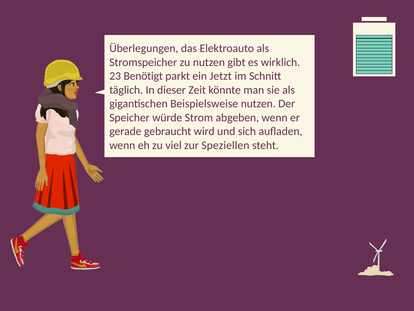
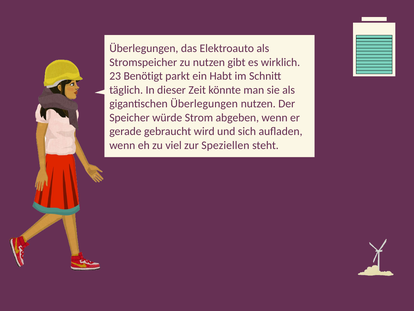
Jetzt: Jetzt -> Habt
gigantischen Beispielsweise: Beispielsweise -> Überlegungen
